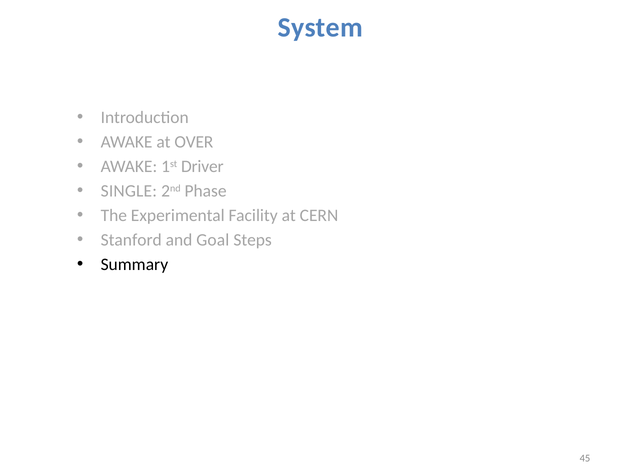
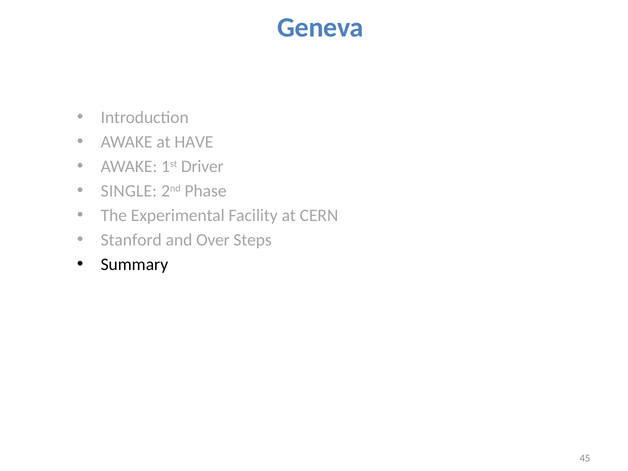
System: System -> Geneva
OVER: OVER -> HAVE
Goal: Goal -> Over
